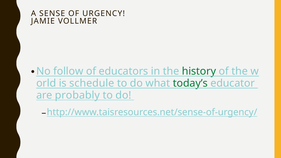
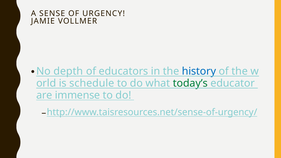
follow: follow -> depth
history colour: green -> blue
probably: probably -> immense
